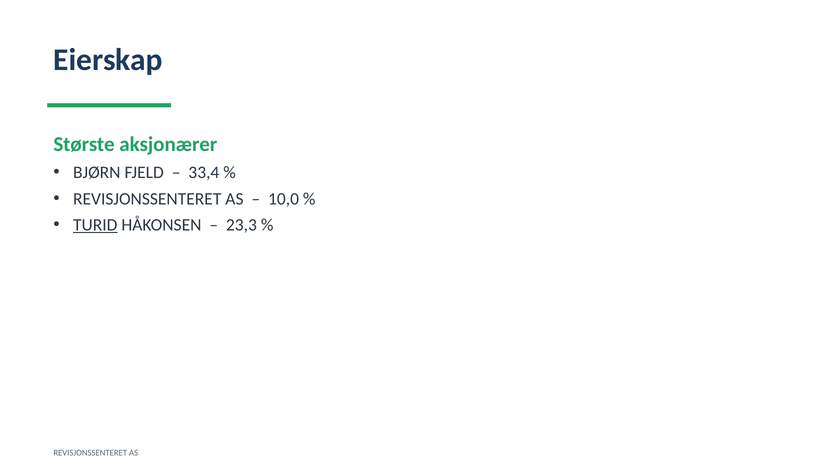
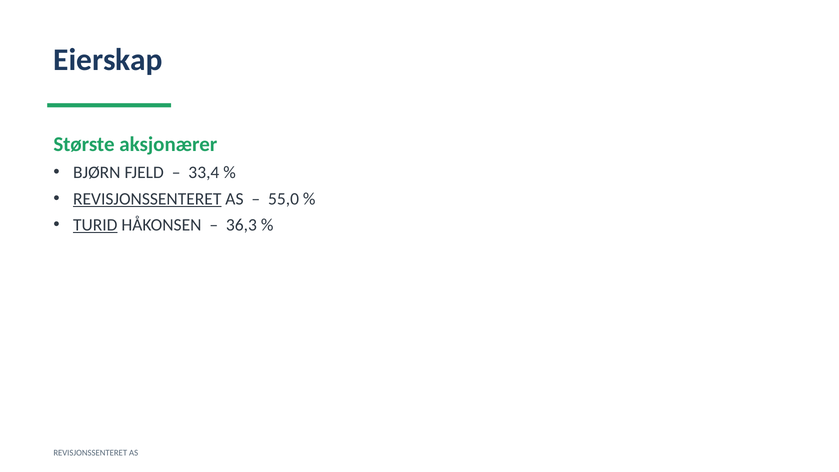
REVISJONSSENTERET at (147, 199) underline: none -> present
10,0: 10,0 -> 55,0
23,3: 23,3 -> 36,3
